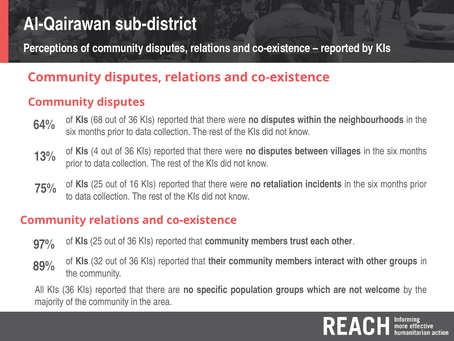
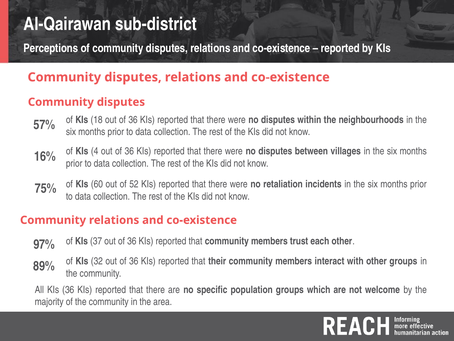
68: 68 -> 18
64%: 64% -> 57%
13%: 13% -> 16%
25 at (97, 184): 25 -> 60
16: 16 -> 52
25 at (96, 241): 25 -> 37
